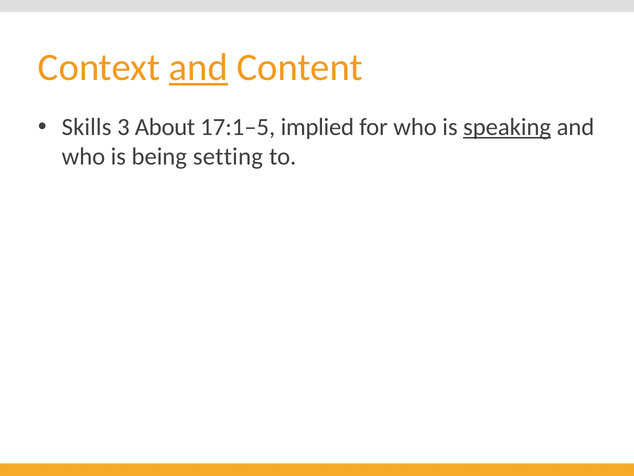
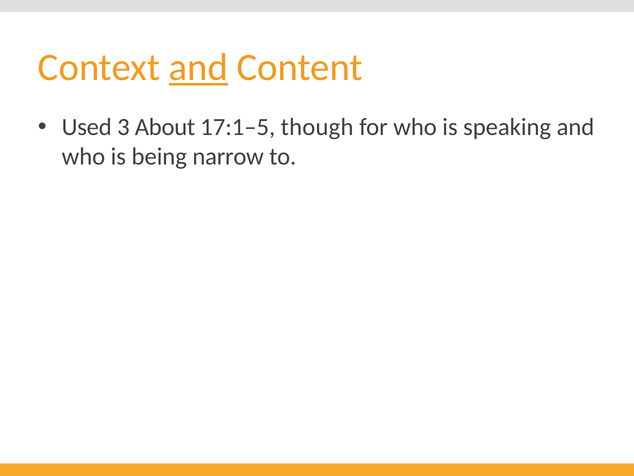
Skills: Skills -> Used
implied: implied -> though
speaking underline: present -> none
setting: setting -> narrow
